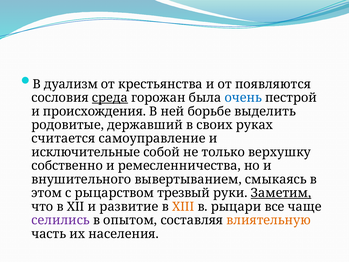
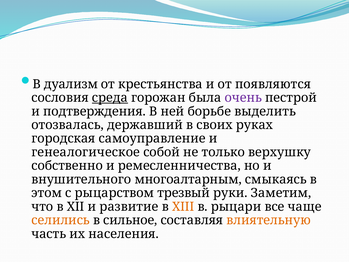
очень colour: blue -> purple
происхождения: происхождения -> подтверждения
родовитые: родовитые -> отозвалась
считается: считается -> городская
исключительные: исключительные -> генеалогическое
вывертыванием: вывертыванием -> многоалтарным
Заметим underline: present -> none
селились colour: purple -> orange
опытом: опытом -> сильное
